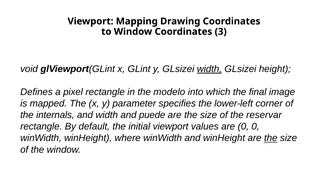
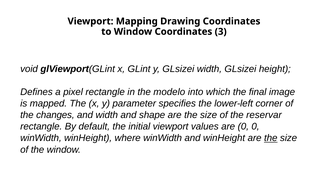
width at (209, 69) underline: present -> none
internals: internals -> changes
puede: puede -> shape
